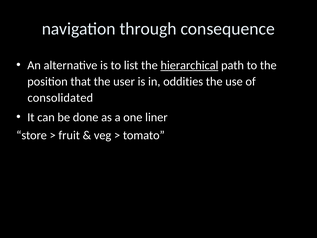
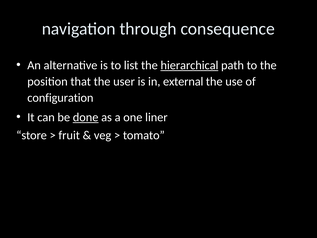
oddities: oddities -> external
consolidated: consolidated -> configuration
done underline: none -> present
